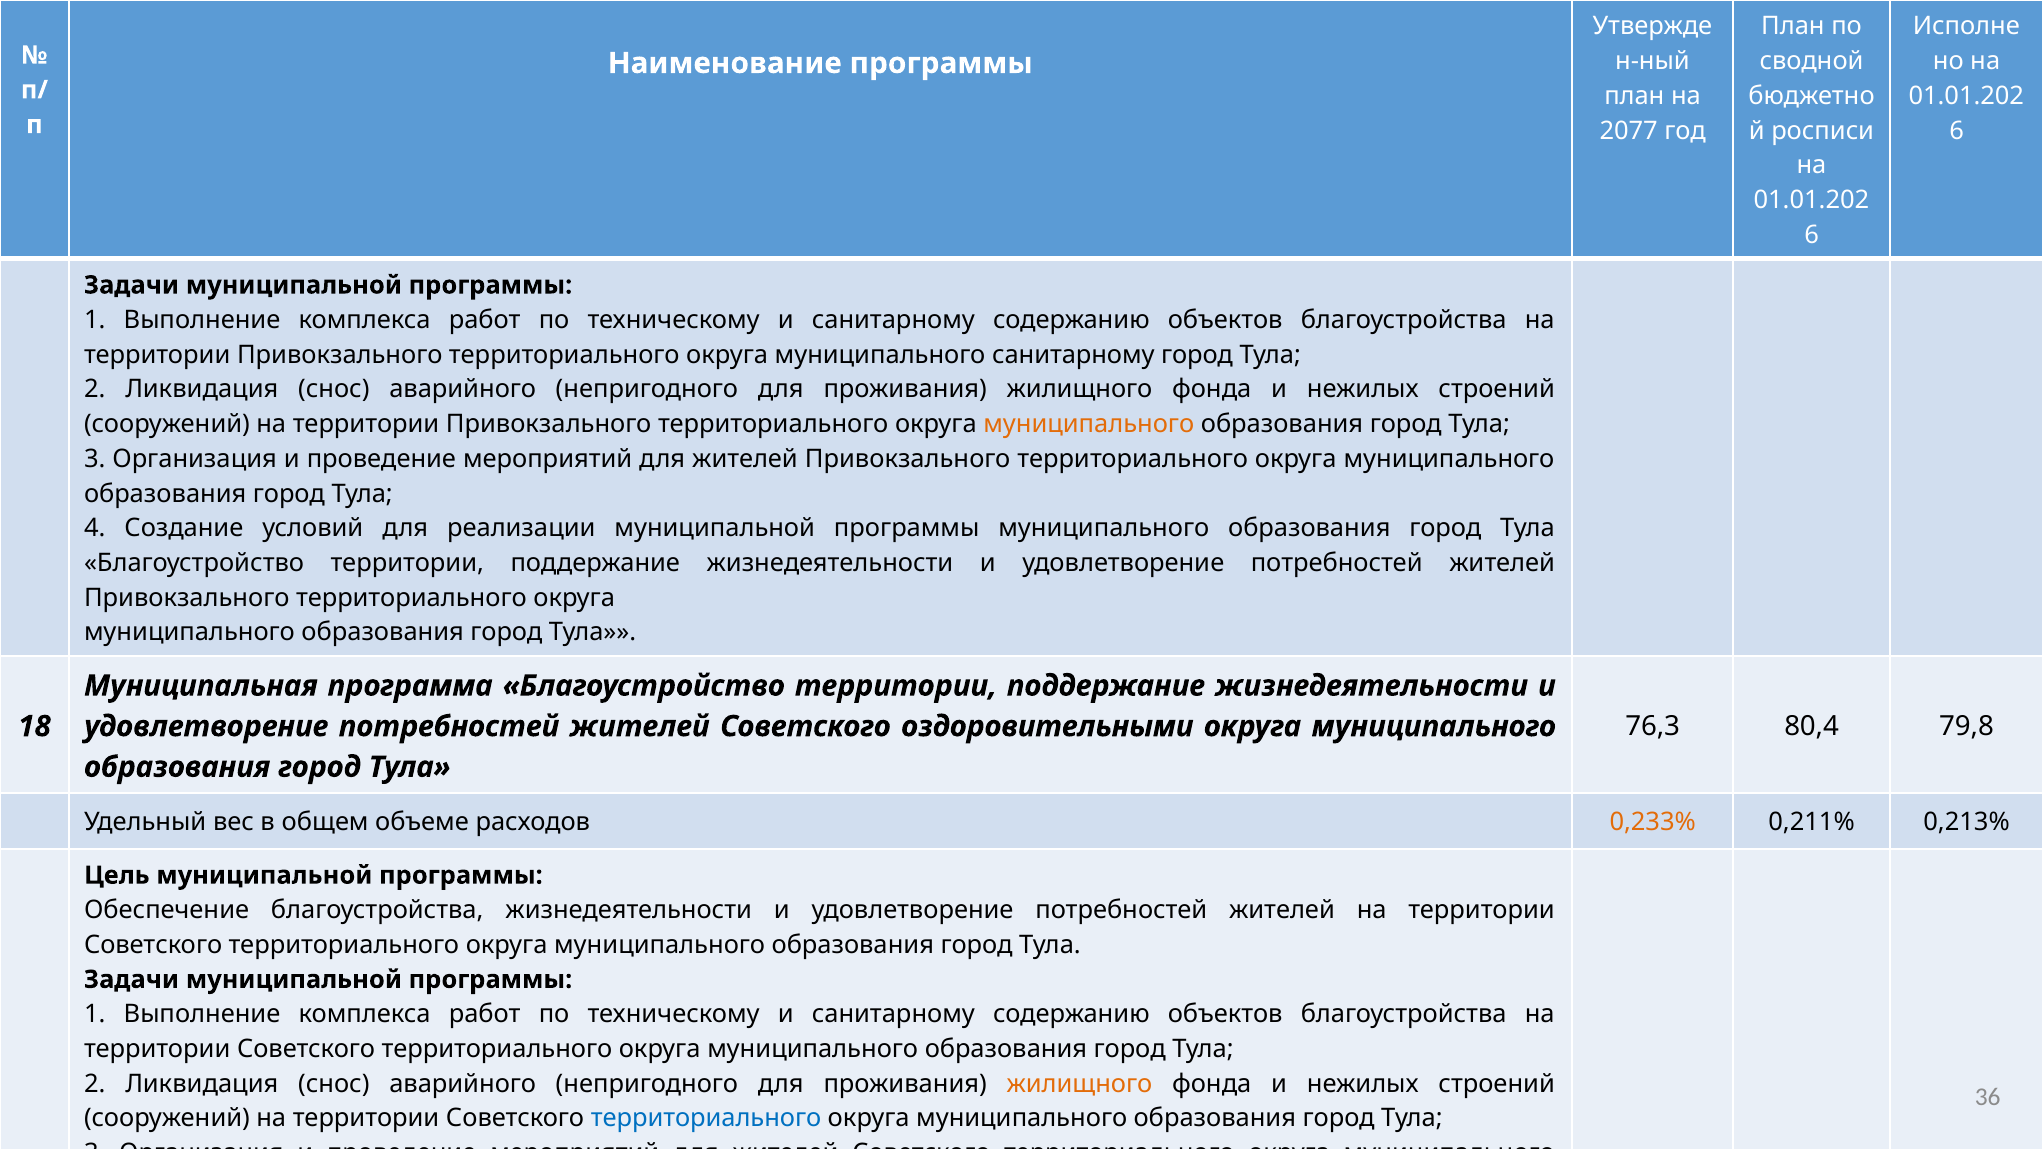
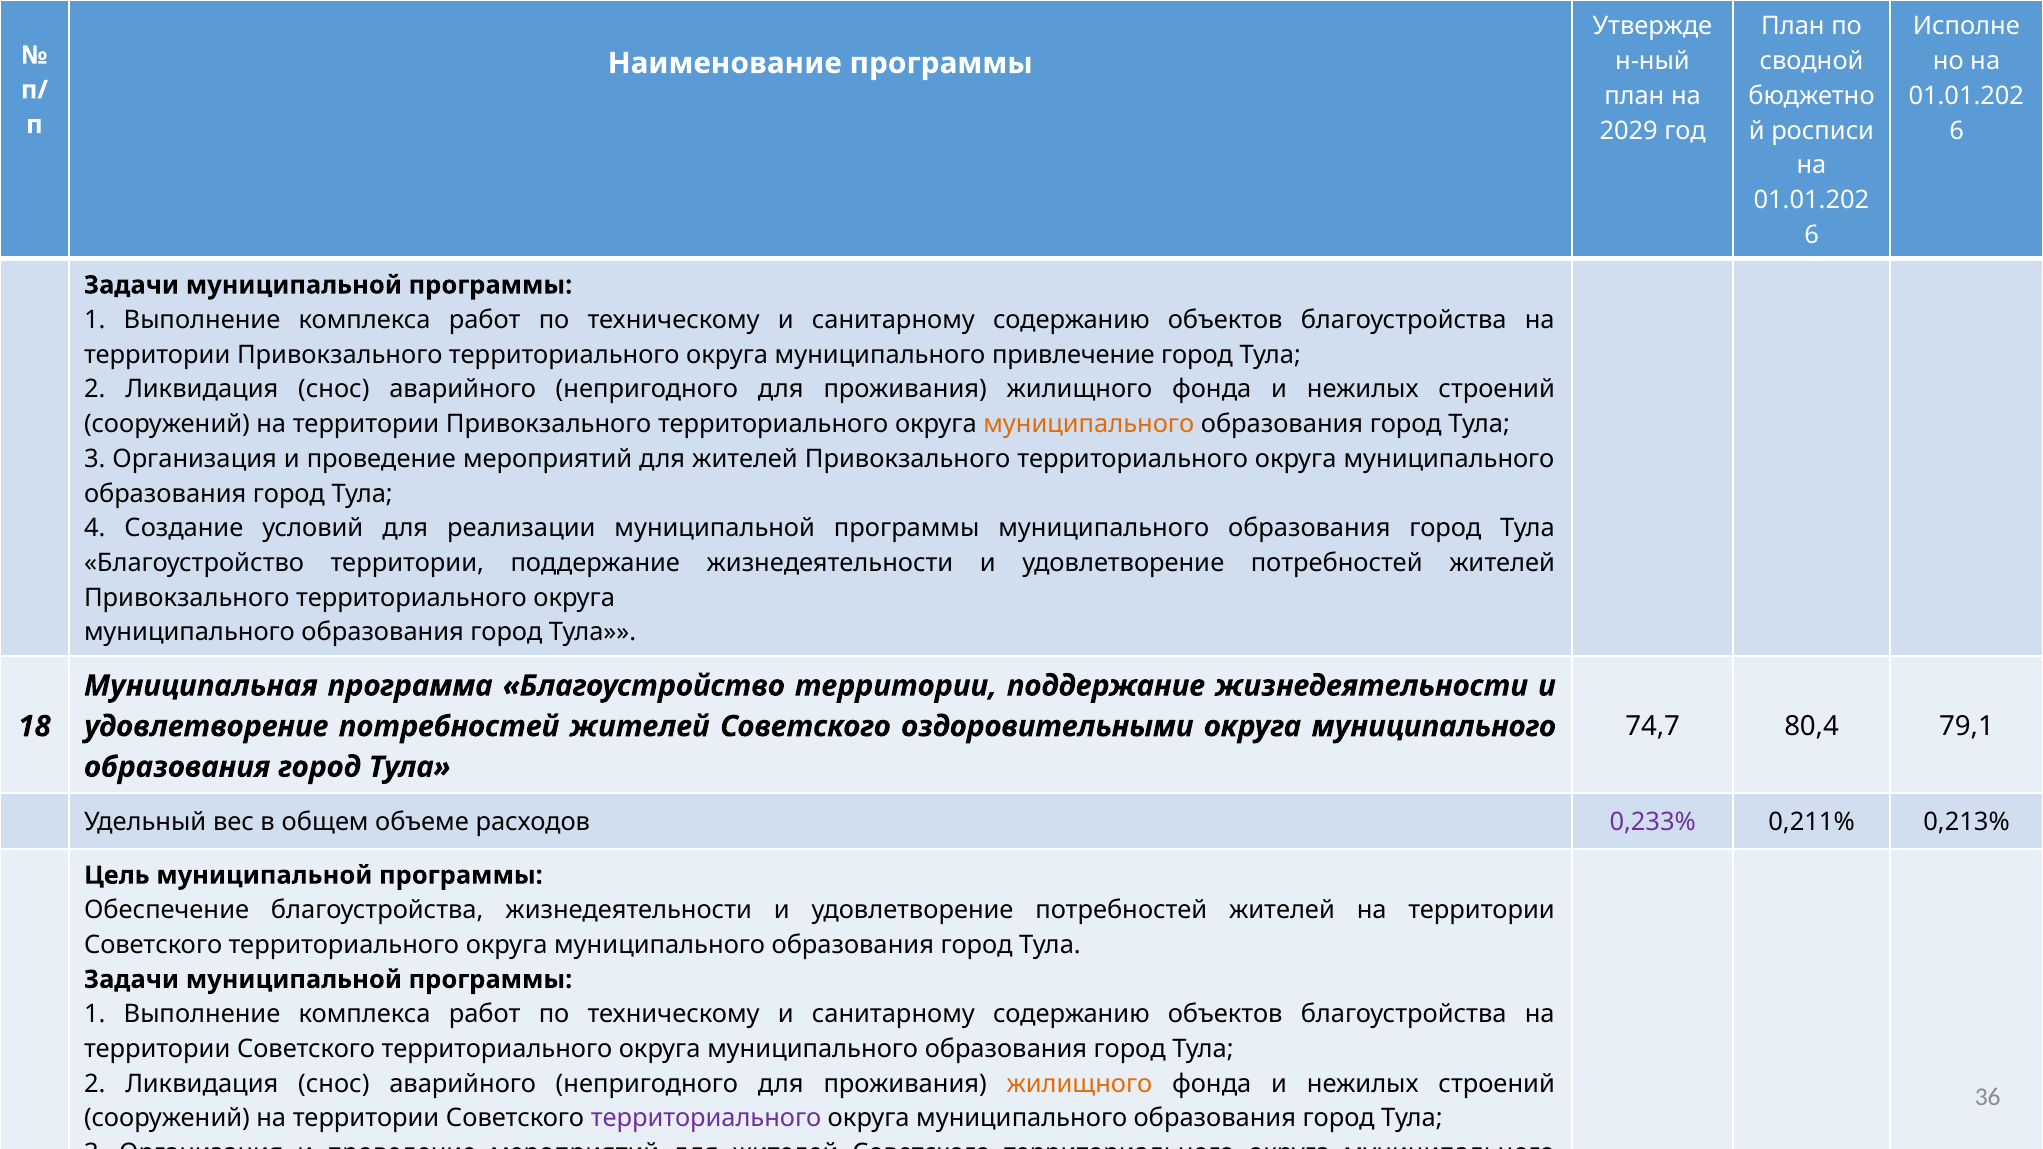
2077: 2077 -> 2029
муниципального санитарному: санитарному -> привлечение
76,3: 76,3 -> 74,7
79,8: 79,8 -> 79,1
0,233% colour: orange -> purple
территориального at (706, 1119) colour: blue -> purple
